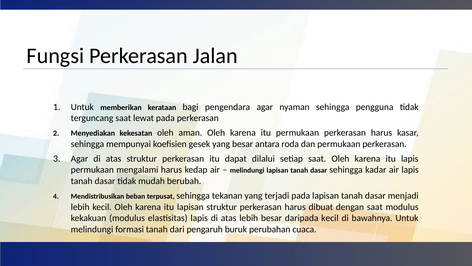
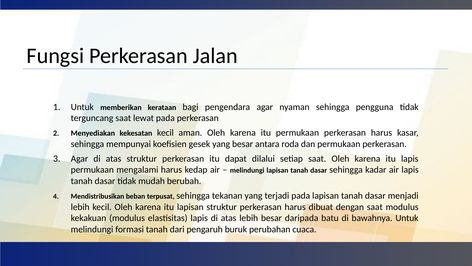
kekesatan oleh: oleh -> kecil
daripada kecil: kecil -> batu
